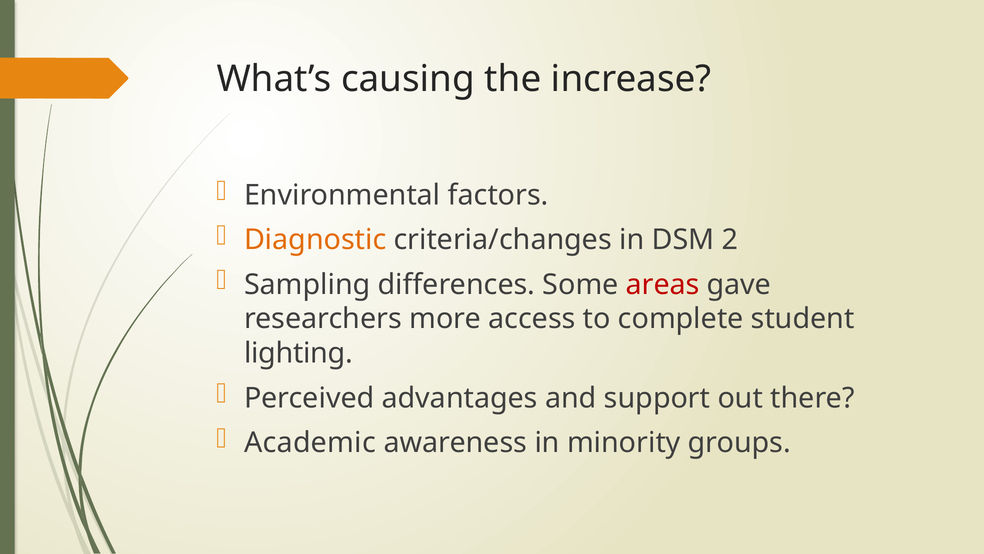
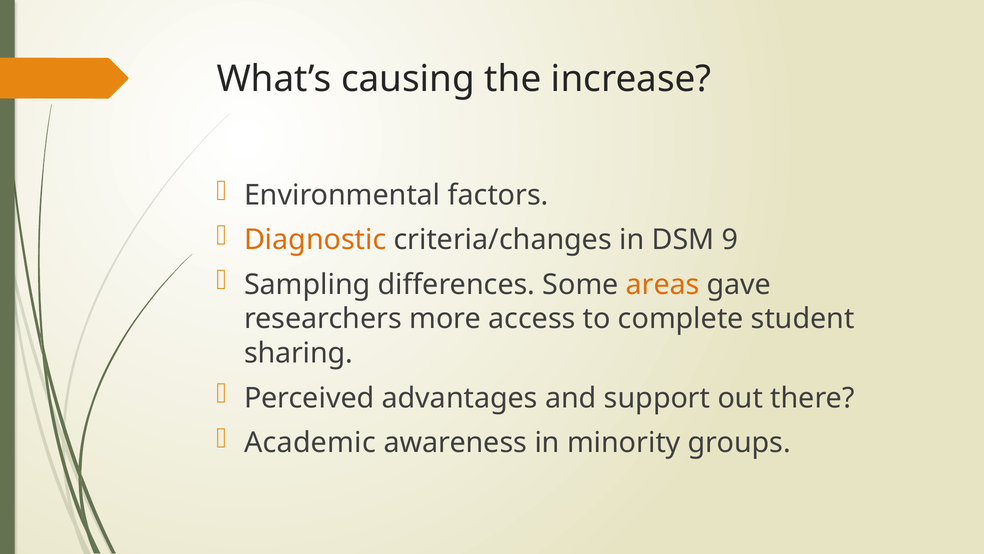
2: 2 -> 9
areas colour: red -> orange
lighting: lighting -> sharing
